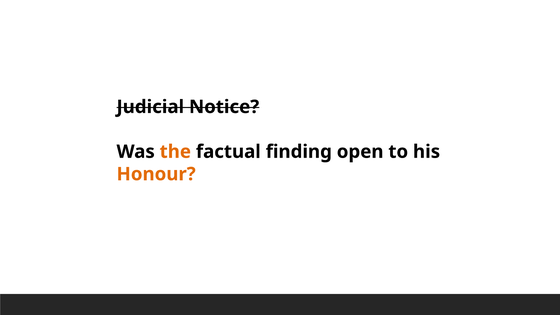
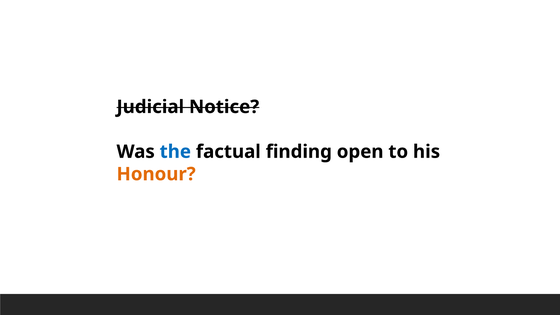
the colour: orange -> blue
